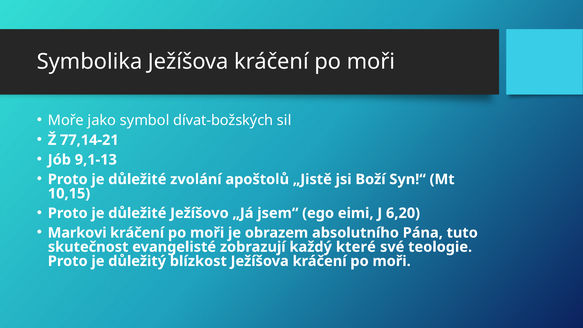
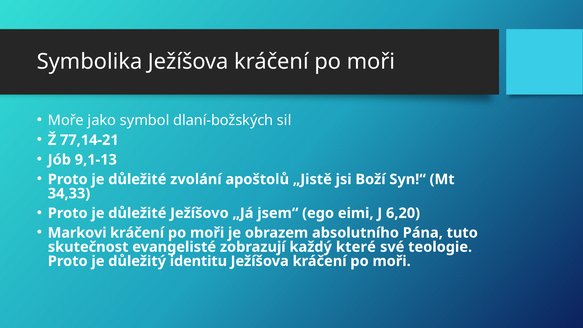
dívat-božských: dívat-božských -> dlaní-božských
10,15: 10,15 -> 34,33
blízkost: blízkost -> identitu
